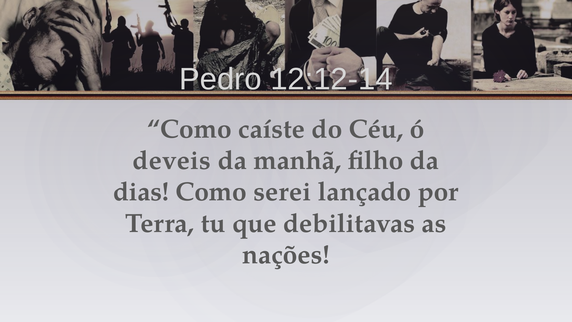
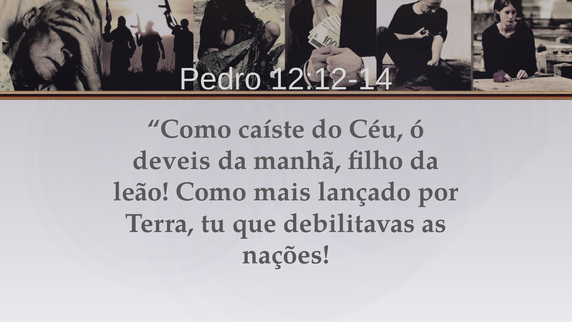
dias: dias -> leão
serei: serei -> mais
